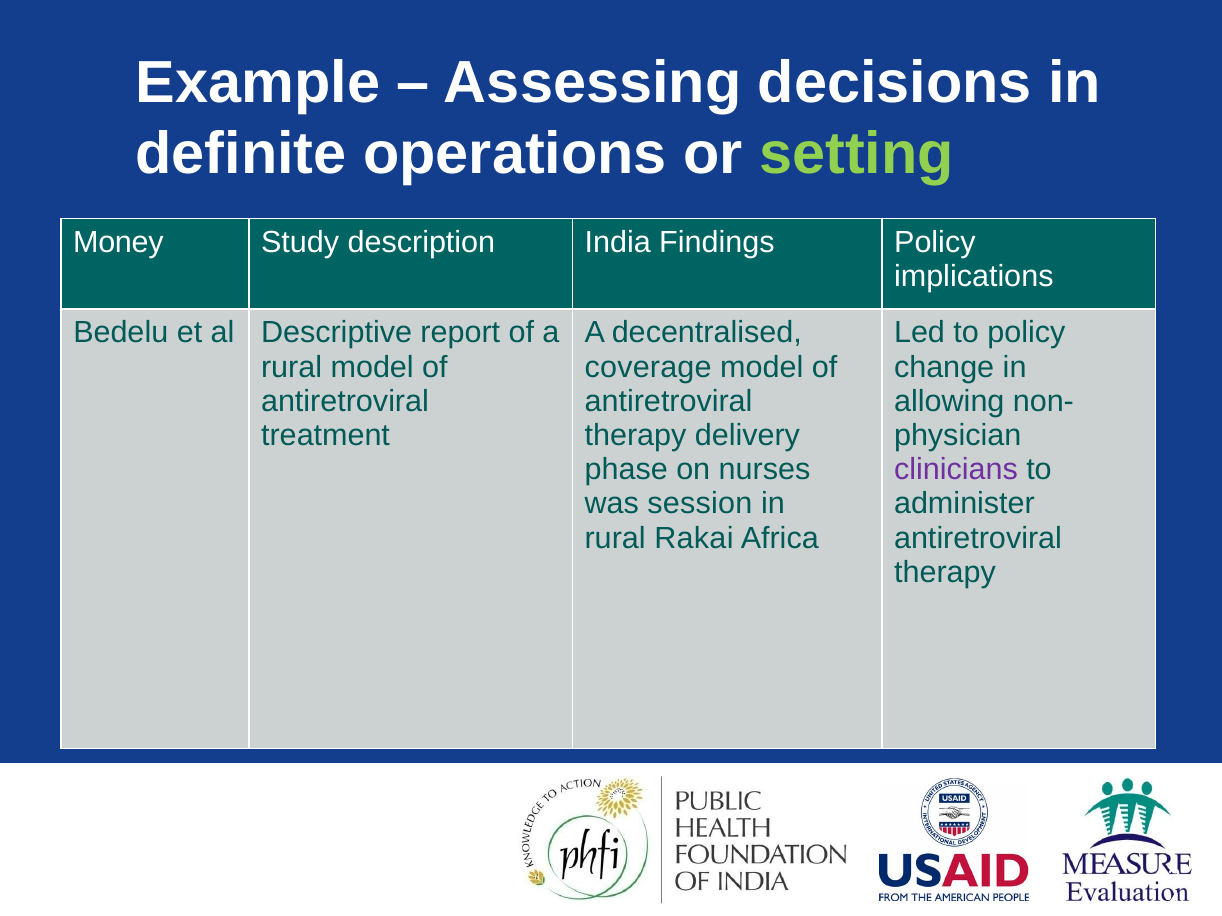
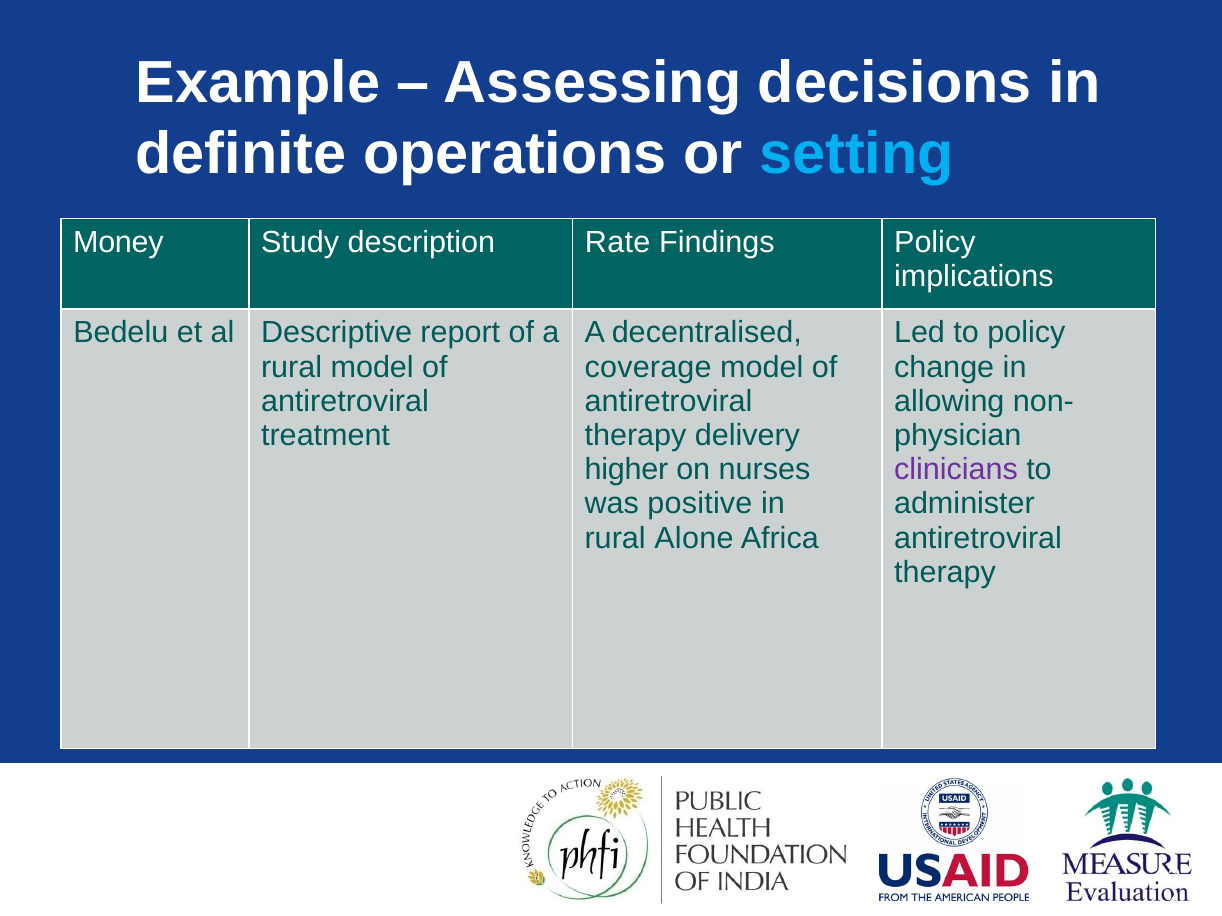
setting colour: light green -> light blue
India: India -> Rate
phase: phase -> higher
session: session -> positive
Rakai: Rakai -> Alone
